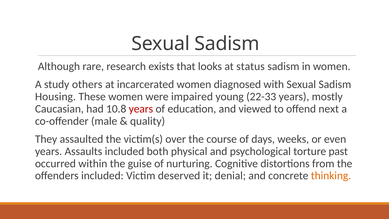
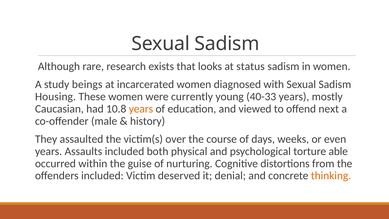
others: others -> beings
impaired: impaired -> currently
22-33: 22-33 -> 40-33
years at (141, 109) colour: red -> orange
quality: quality -> history
past: past -> able
